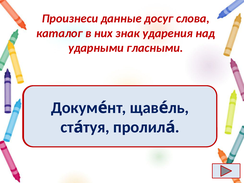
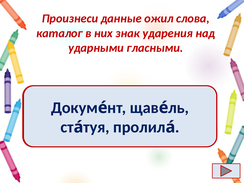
досуг: досуг -> ожил
